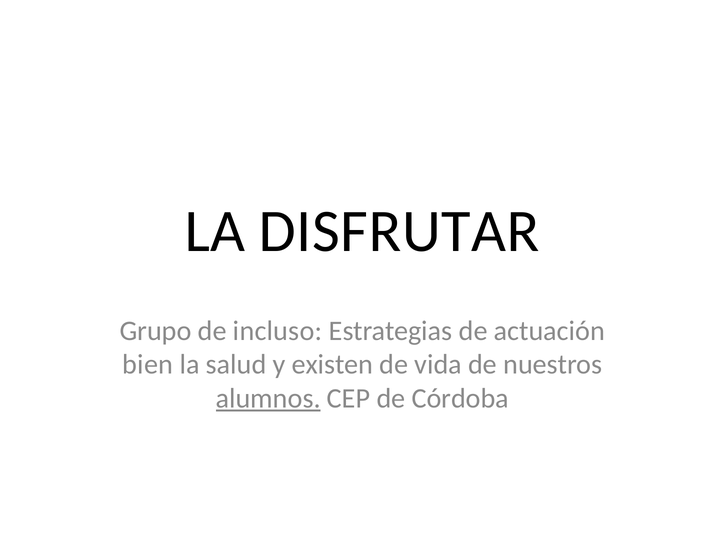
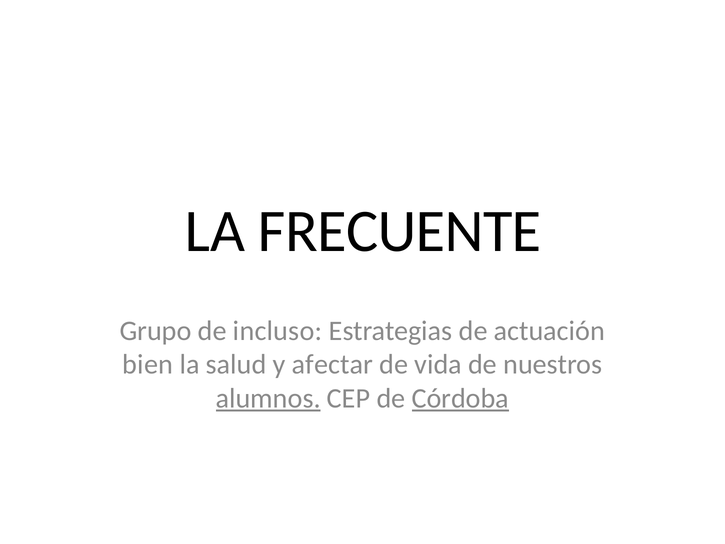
DISFRUTAR: DISFRUTAR -> FRECUENTE
existen: existen -> afectar
Córdoba underline: none -> present
